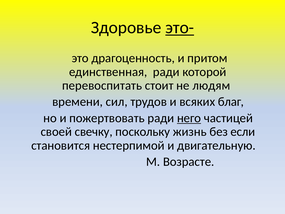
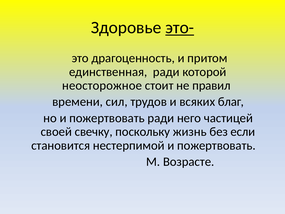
перевоспитать: перевоспитать -> неосторожное
людям: людям -> правил
него underline: present -> none
нестерпимой и двигательную: двигательную -> пожертвовать
